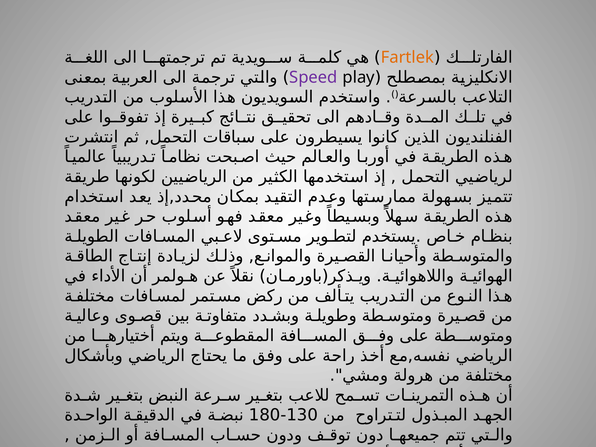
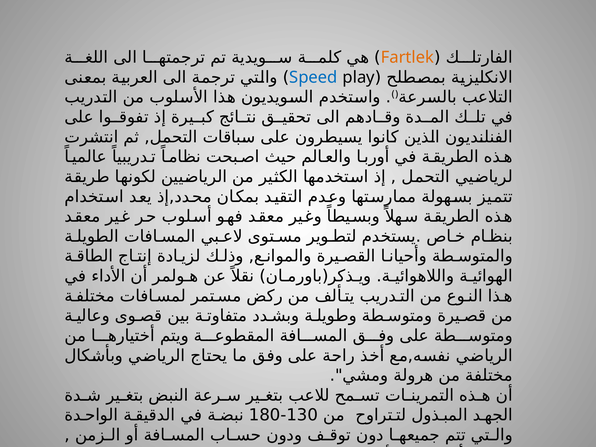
Speed colour: purple -> blue
